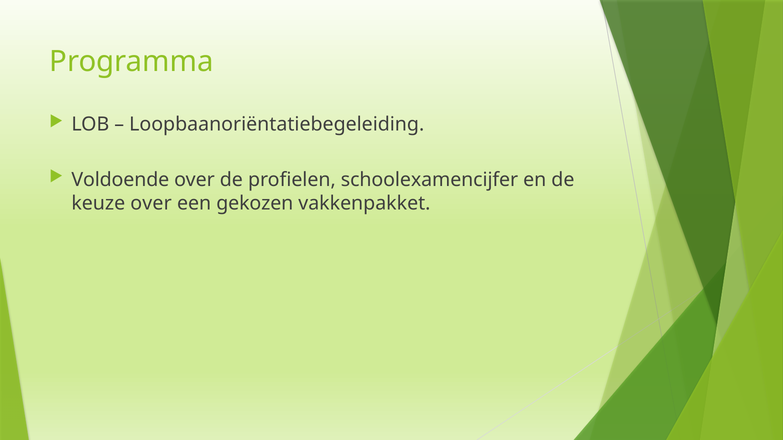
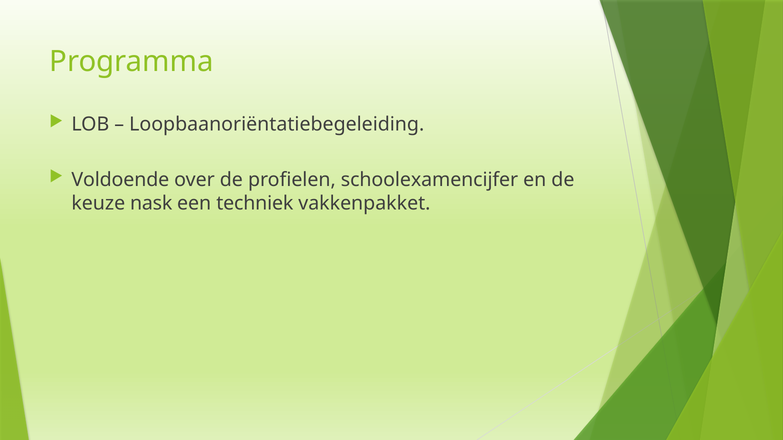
keuze over: over -> nask
gekozen: gekozen -> techniek
